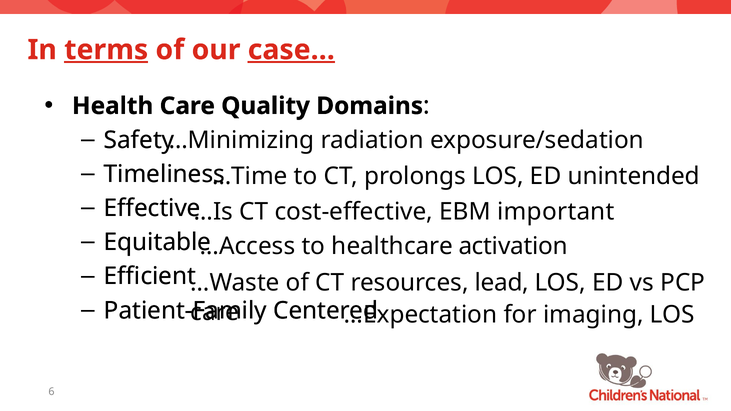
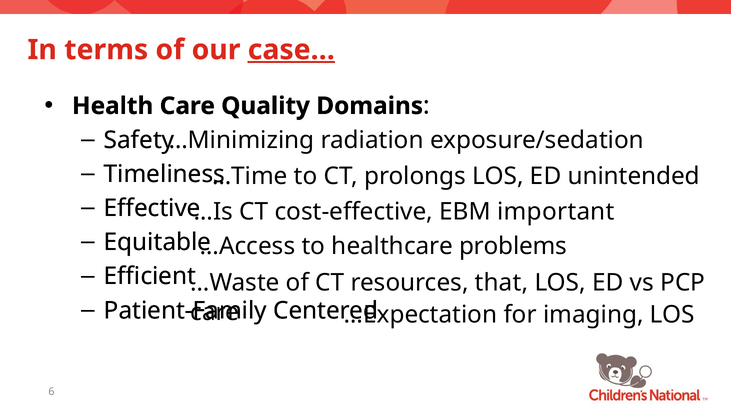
terms underline: present -> none
activation: activation -> problems
lead: lead -> that
